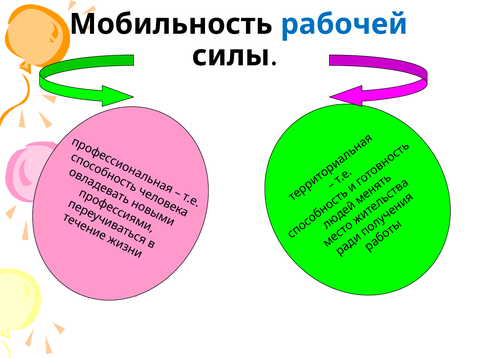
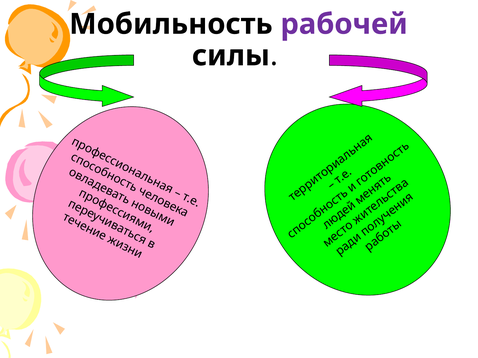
рабочей colour: blue -> purple
